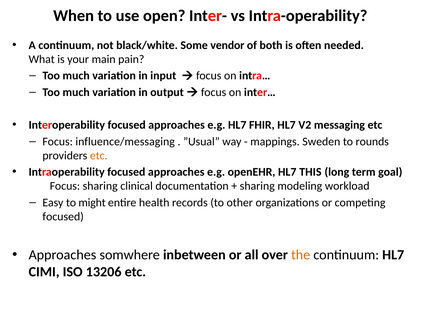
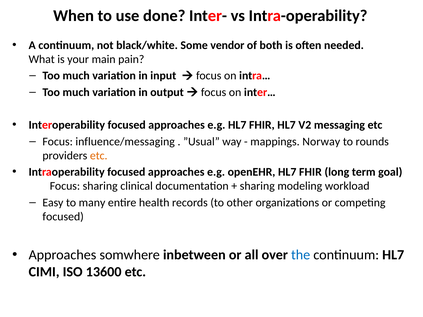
open: open -> done
Sweden: Sweden -> Norway
openEHR HL7 THIS: THIS -> FHIR
might: might -> many
the colour: orange -> blue
13206: 13206 -> 13600
